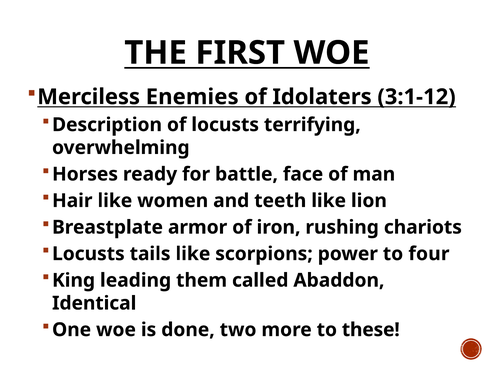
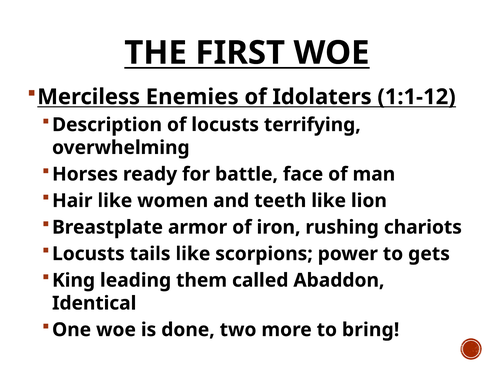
3:1-12: 3:1-12 -> 1:1-12
four: four -> gets
these: these -> bring
